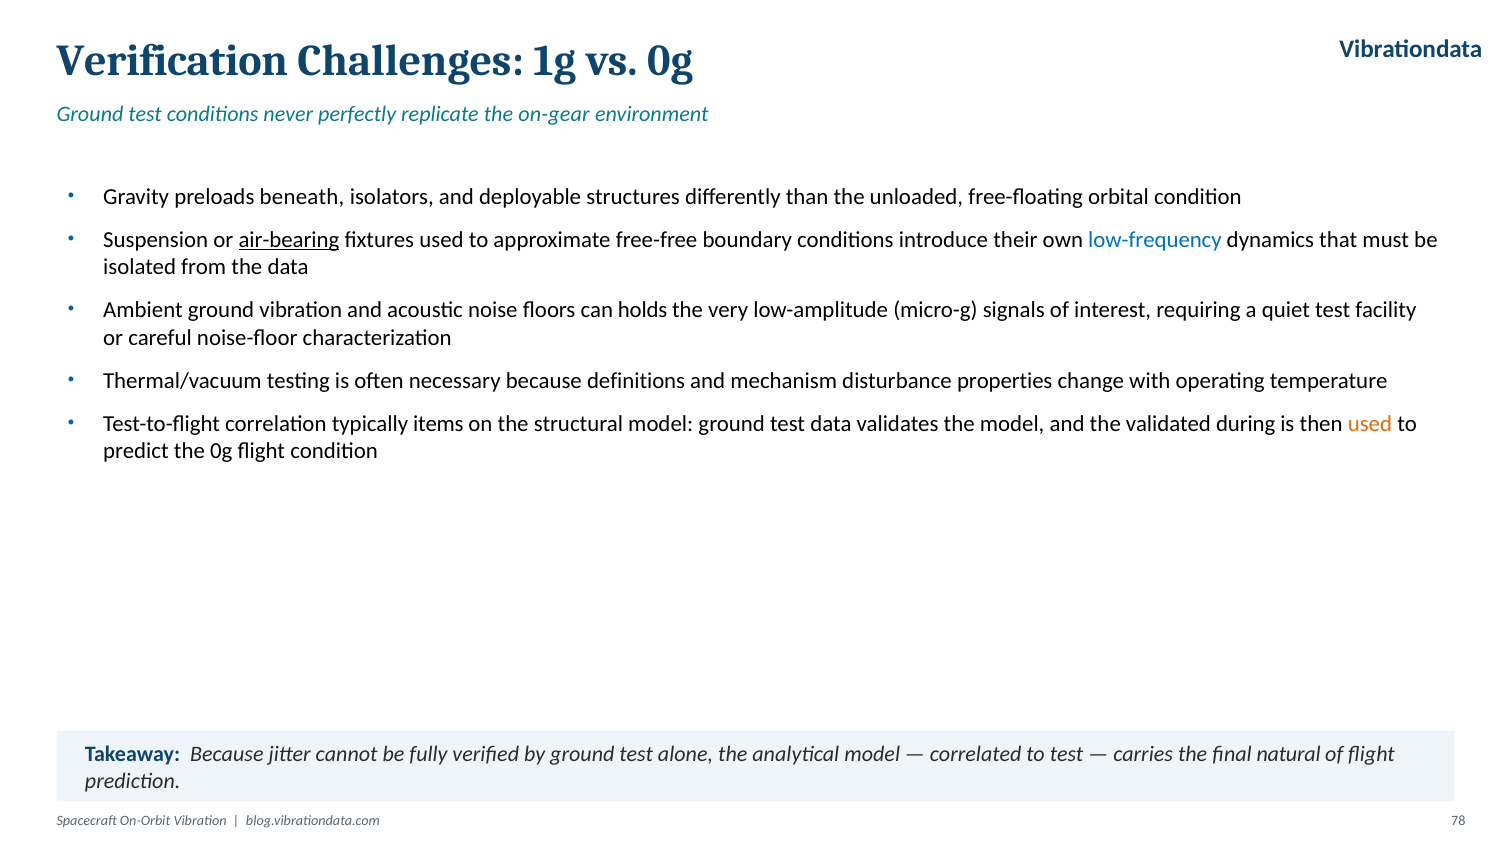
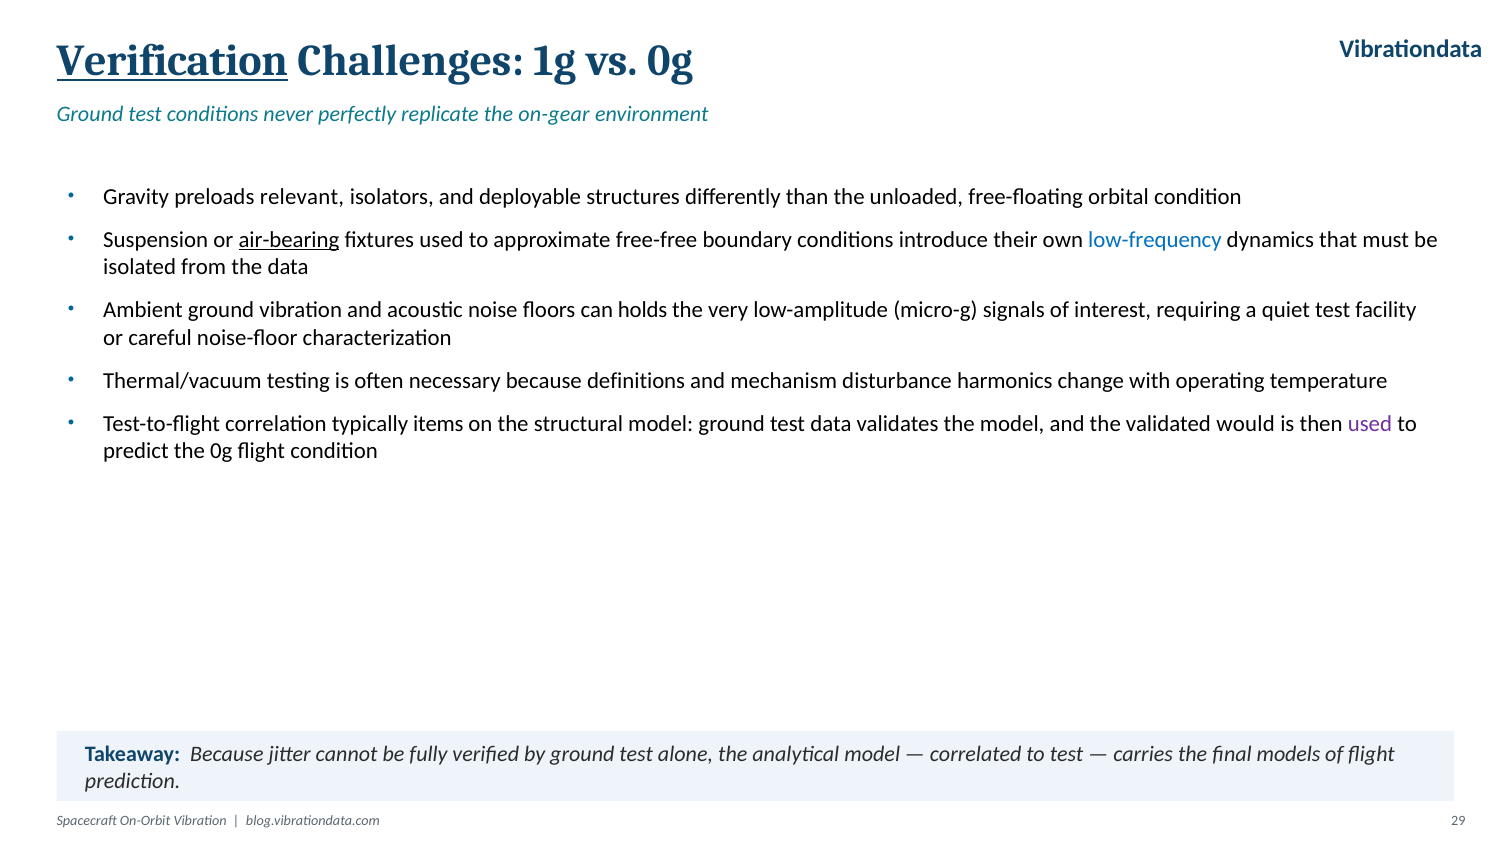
Verification underline: none -> present
beneath: beneath -> relevant
properties: properties -> harmonics
during: during -> would
used at (1370, 424) colour: orange -> purple
natural: natural -> models
78: 78 -> 29
